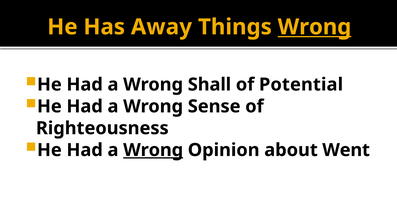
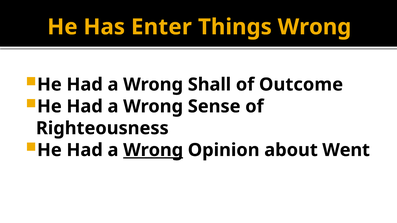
Away: Away -> Enter
Wrong at (314, 27) underline: present -> none
Potential: Potential -> Outcome
